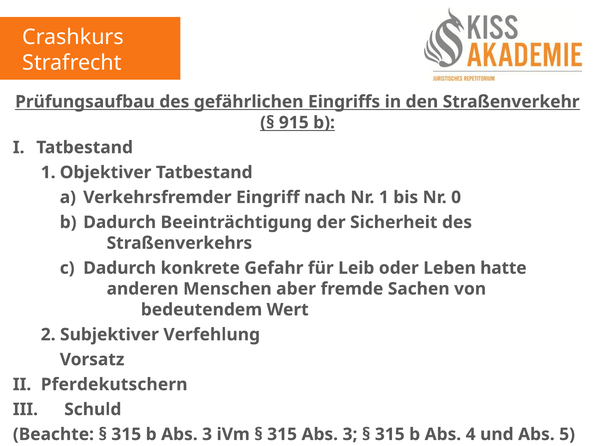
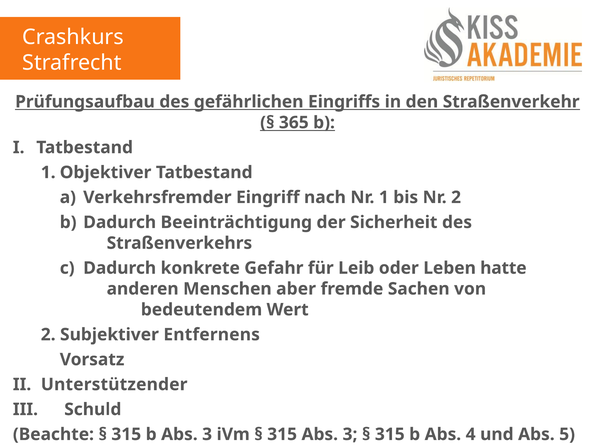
915: 915 -> 365
Nr 0: 0 -> 2
Verfehlung: Verfehlung -> Entfernens
Pferdekutschern: Pferdekutschern -> Unterstützender
